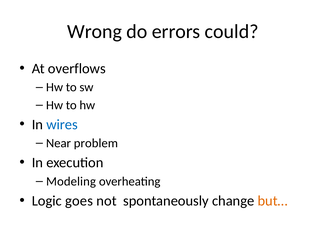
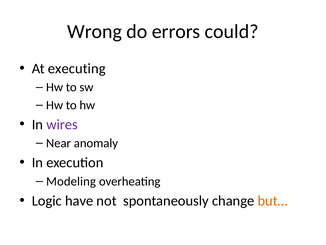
overflows: overflows -> executing
wires colour: blue -> purple
problem: problem -> anomaly
goes: goes -> have
